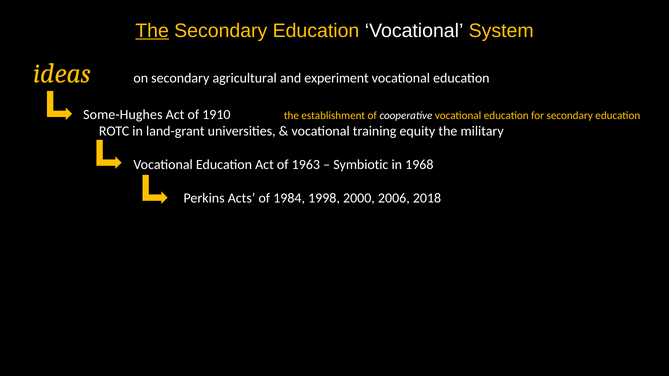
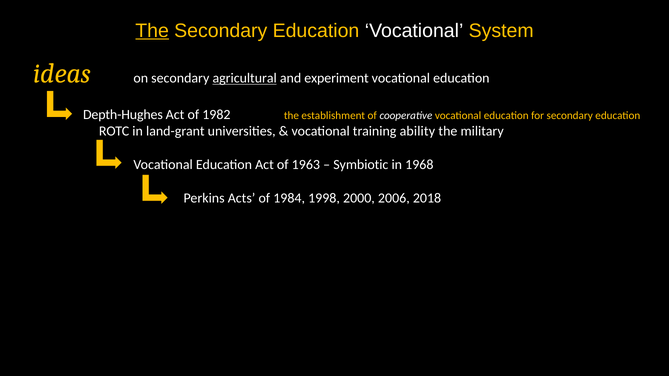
agricultural underline: none -> present
Some-Hughes: Some-Hughes -> Depth-Hughes
1910: 1910 -> 1982
equity: equity -> ability
